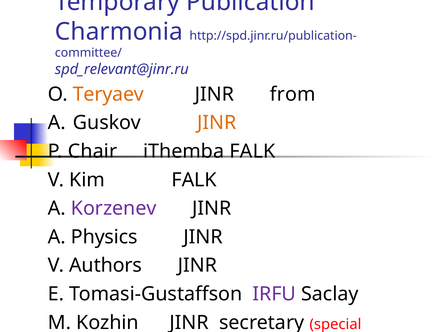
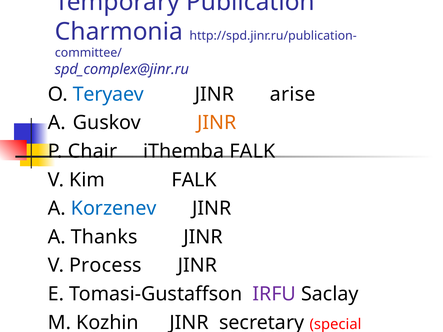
spd_relevant@jinr.ru: spd_relevant@jinr.ru -> spd_complex@jinr.ru
Teryaev colour: orange -> blue
from: from -> arise
Korzenev colour: purple -> blue
A Physics: Physics -> Thanks
Authors: Authors -> Process
